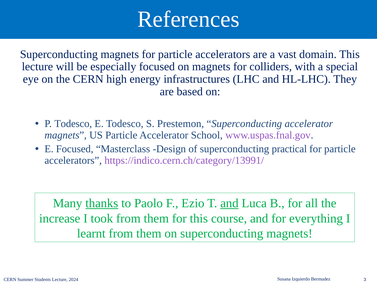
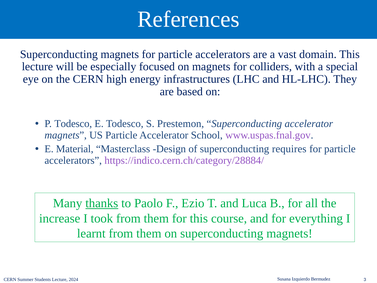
E Focused: Focused -> Material
practical: practical -> requires
https://indico.cern.ch/category/13991/: https://indico.cern.ch/category/13991/ -> https://indico.cern.ch/category/28884/
and at (229, 203) underline: present -> none
